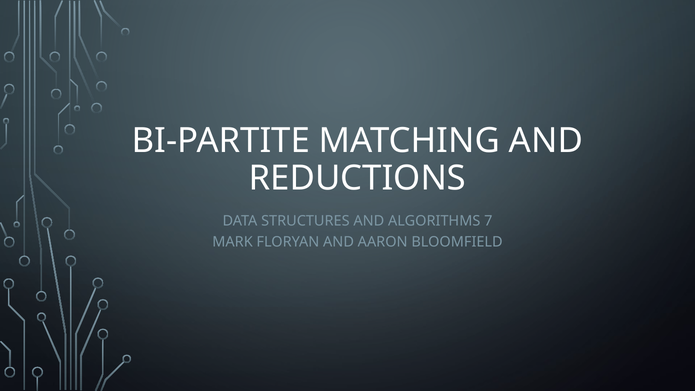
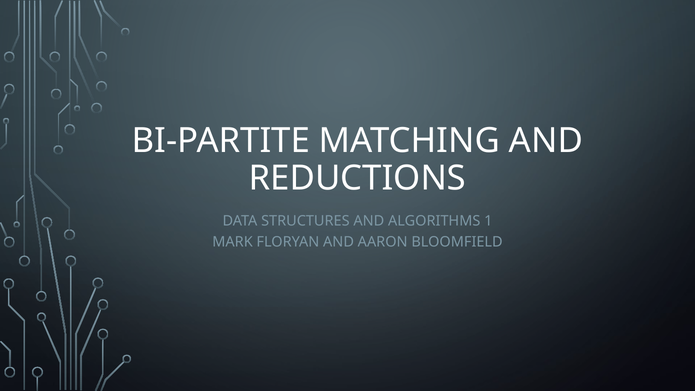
7: 7 -> 1
